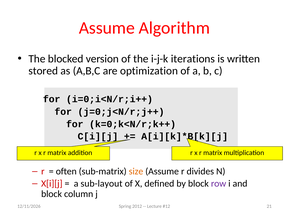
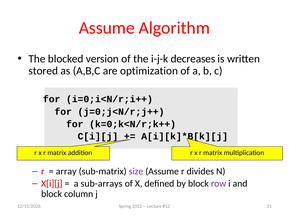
iterations: iterations -> decreases
often: often -> array
size colour: orange -> purple
sub-layout: sub-layout -> sub-arrays
